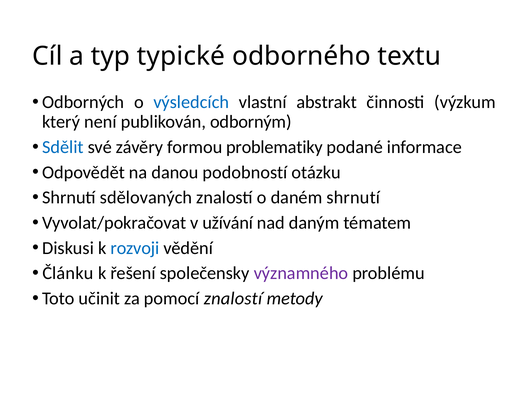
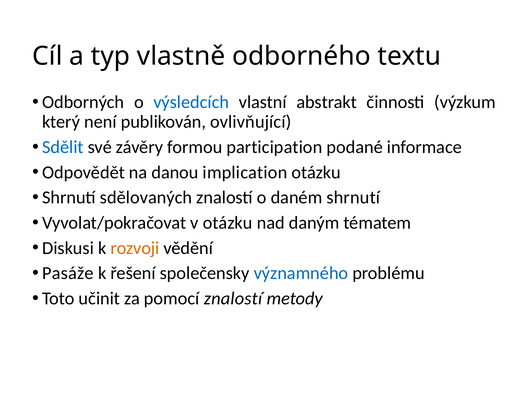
typické: typické -> vlastně
odborným: odborným -> ovlivňující
problematiky: problematiky -> participation
podobností: podobností -> implication
v užívání: užívání -> otázku
rozvoji colour: blue -> orange
Článku: Článku -> Pasáže
významného colour: purple -> blue
